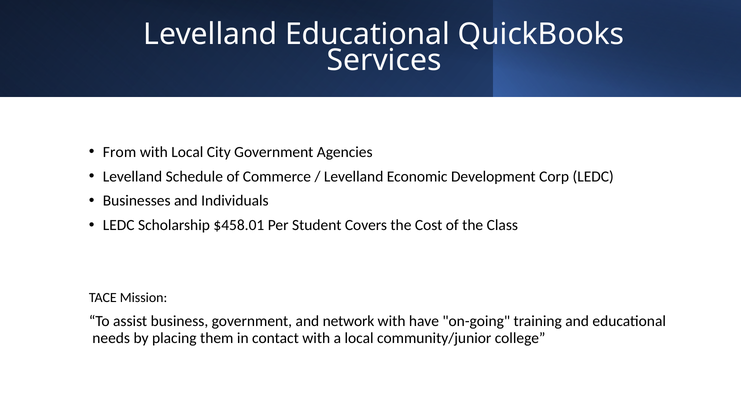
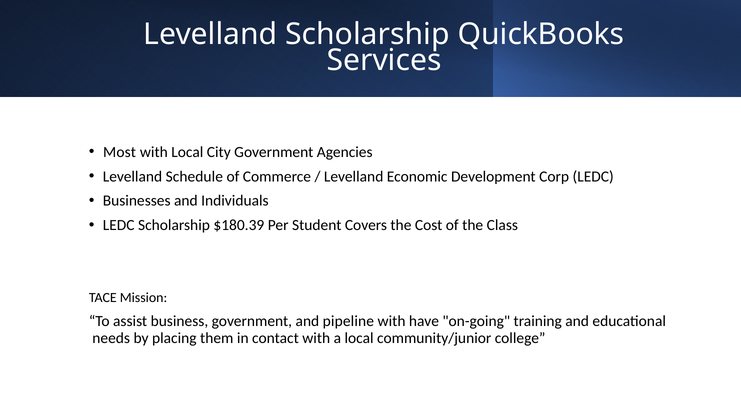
Levelland Educational: Educational -> Scholarship
From: From -> Most
$458.01: $458.01 -> $180.39
network: network -> pipeline
